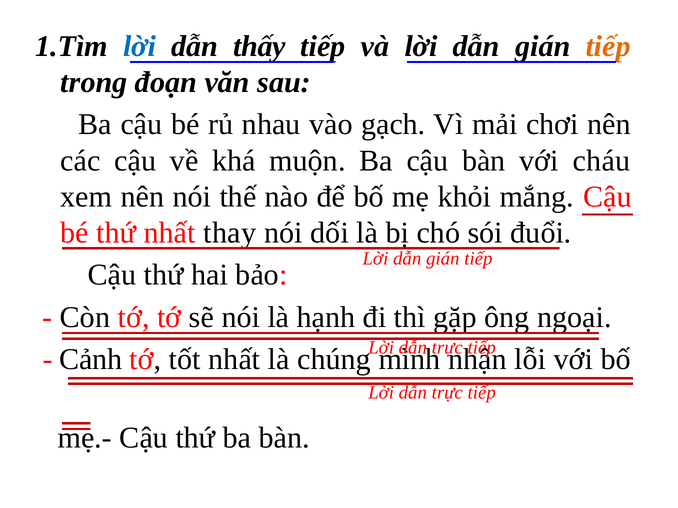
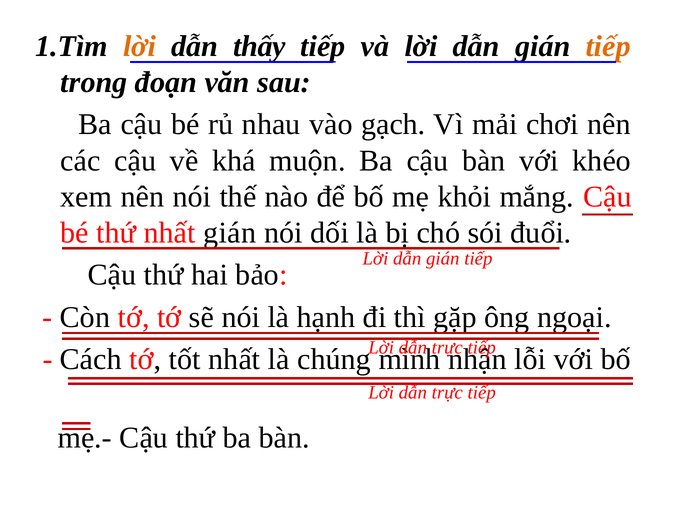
lời at (140, 46) colour: blue -> orange
cháu: cháu -> khéo
nhất thay: thay -> gián
Cảnh: Cảnh -> Cách
